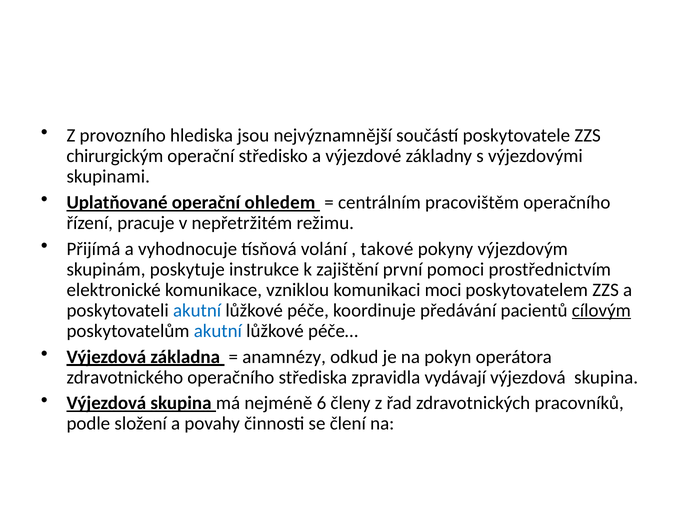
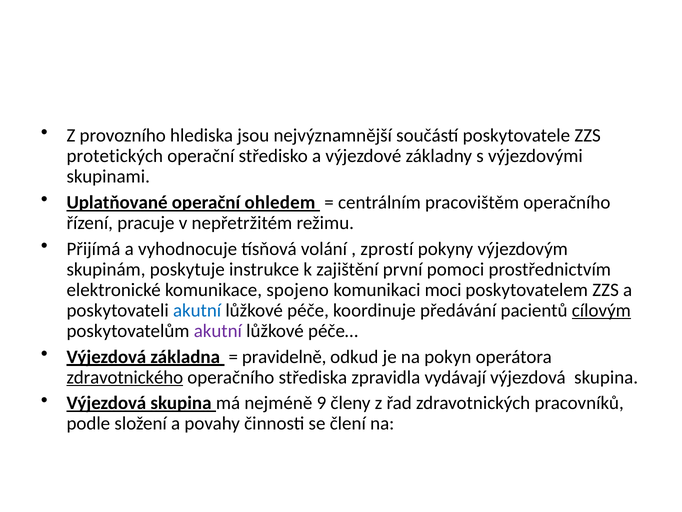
chirurgickým: chirurgickým -> protetických
takové: takové -> zprostí
vzniklou: vzniklou -> spojeno
akutní at (218, 331) colour: blue -> purple
anamnézy: anamnézy -> pravidelně
zdravotnického underline: none -> present
6: 6 -> 9
